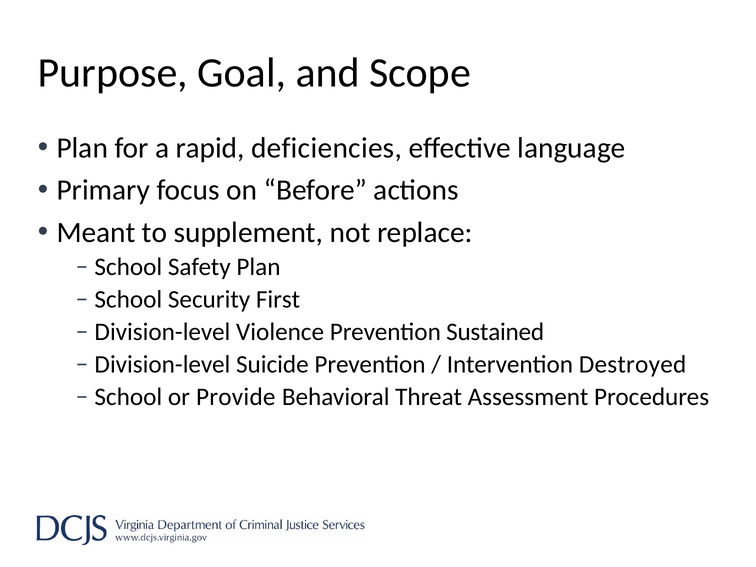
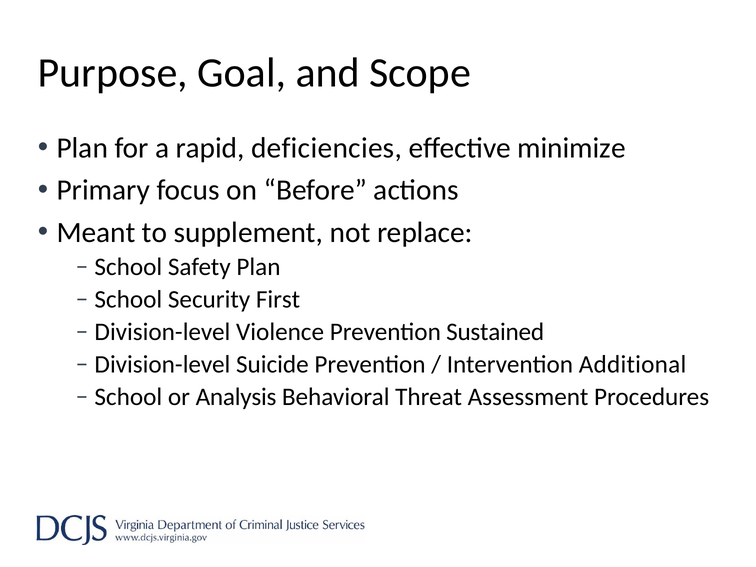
language: language -> minimize
Destroyed: Destroyed -> Additional
Provide: Provide -> Analysis
